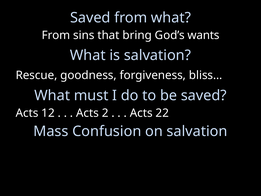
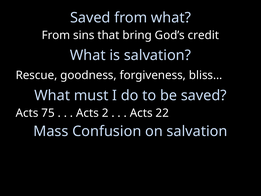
wants: wants -> credit
12: 12 -> 75
